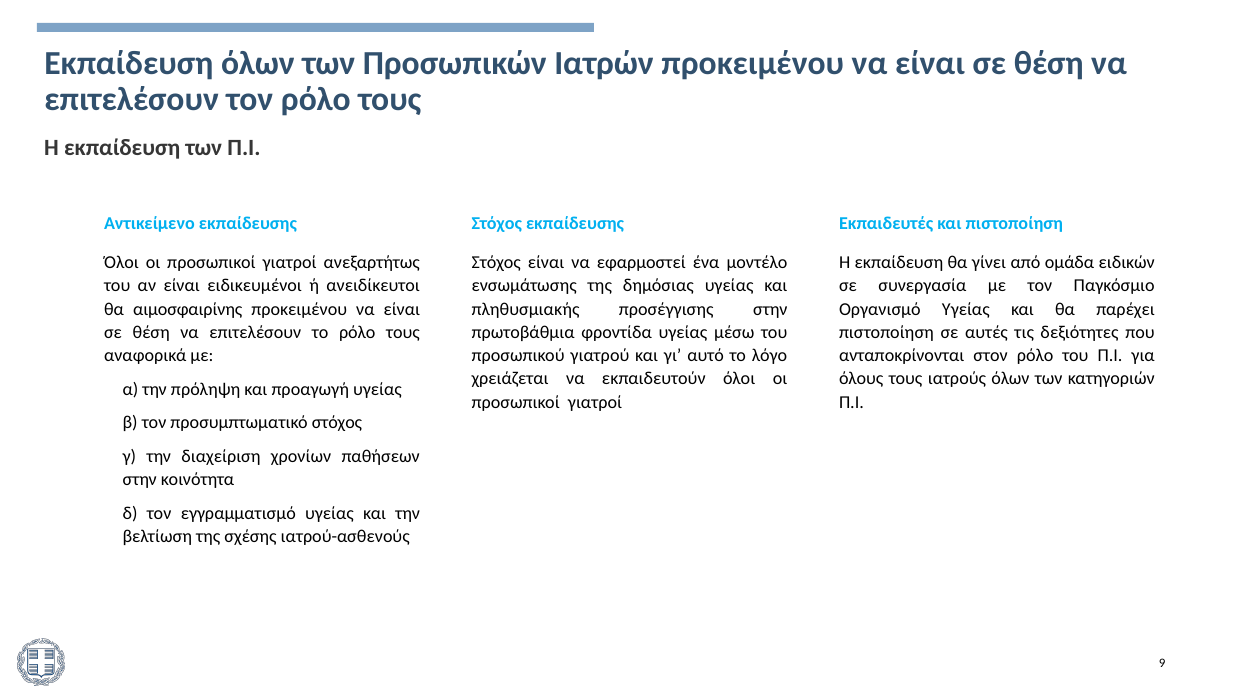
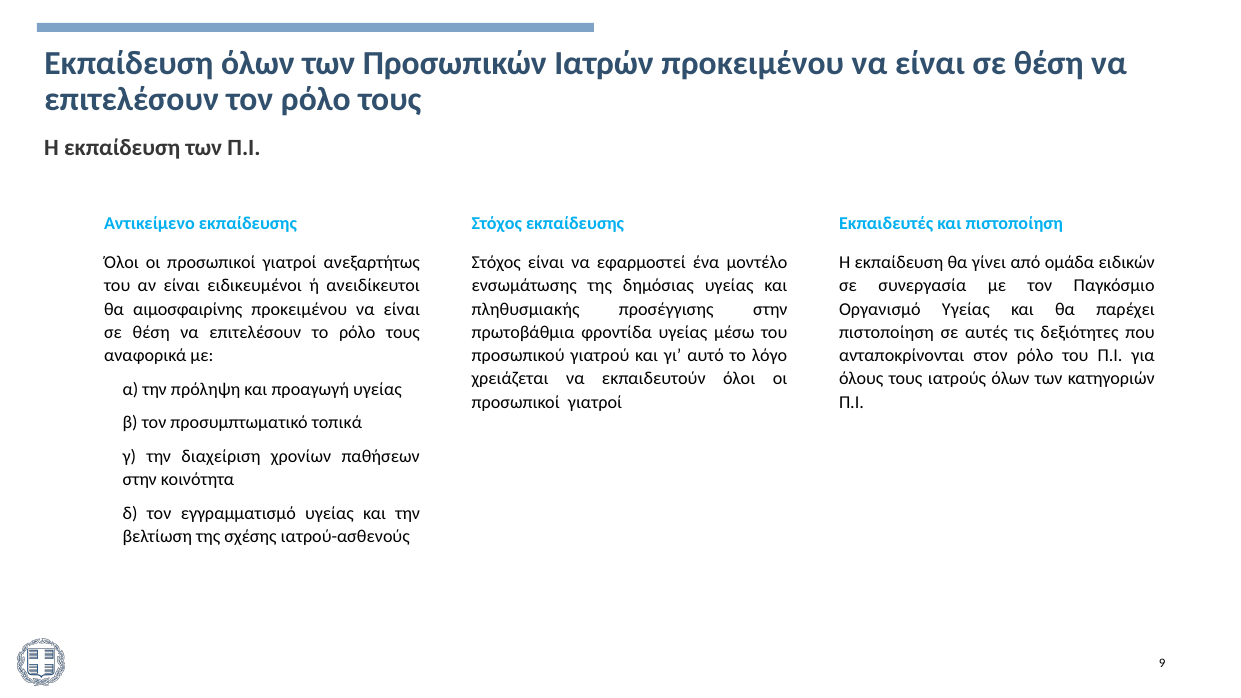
προσυμπτωματικό στόχος: στόχος -> τοπικά
